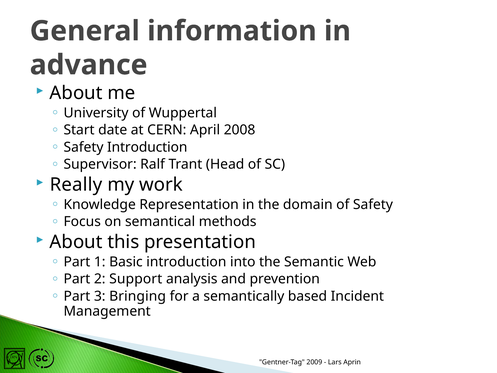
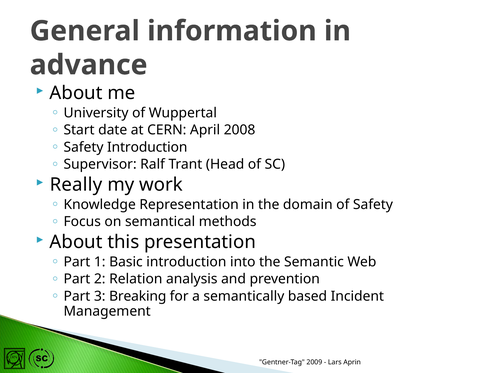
Support: Support -> Relation
Bringing: Bringing -> Breaking
